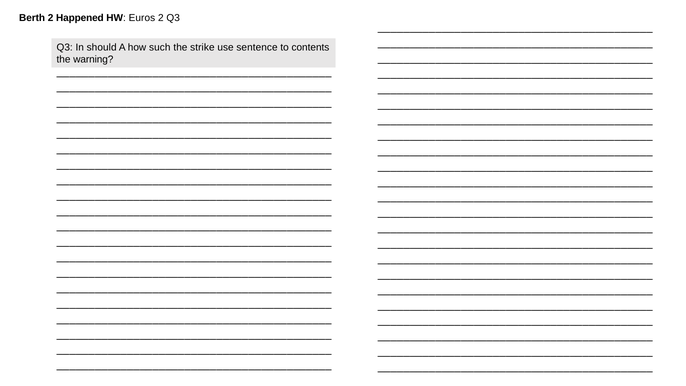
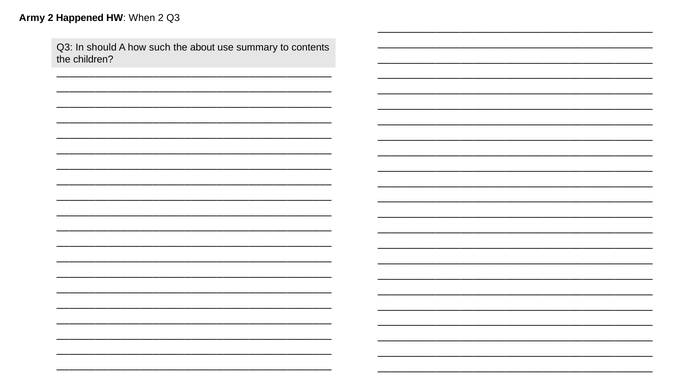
Berth: Berth -> Army
Euros: Euros -> When
strike: strike -> about
sentence: sentence -> summary
warning: warning -> children
